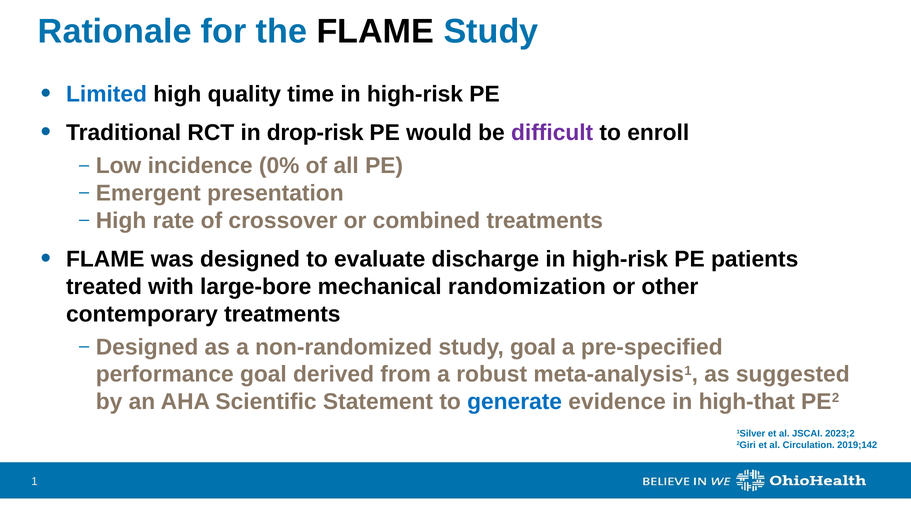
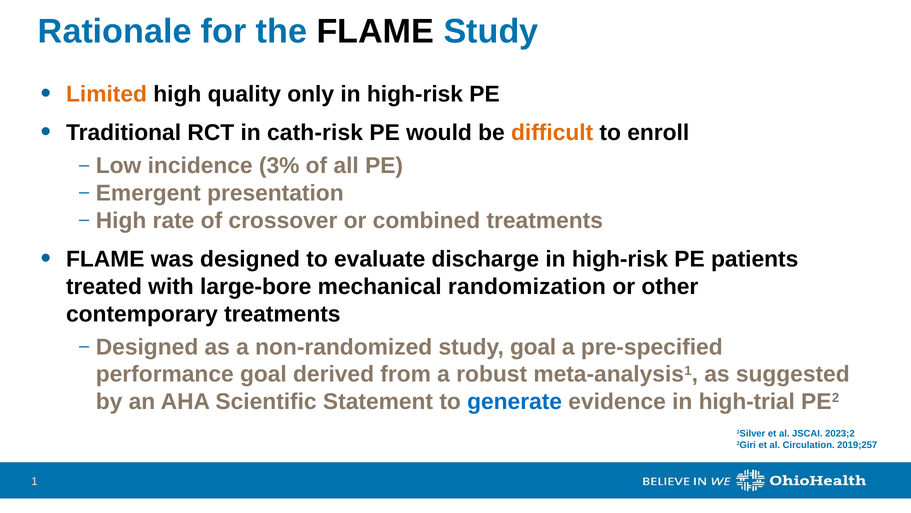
Limited colour: blue -> orange
time: time -> only
drop-risk: drop-risk -> cath-risk
difficult colour: purple -> orange
0%: 0% -> 3%
high-that: high-that -> high-trial
2019;142: 2019;142 -> 2019;257
